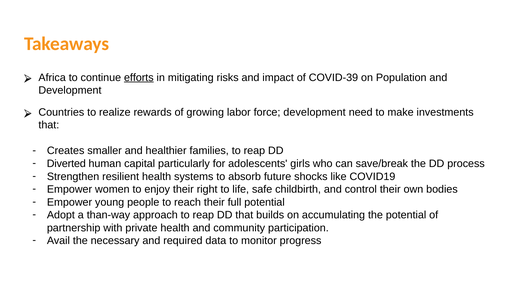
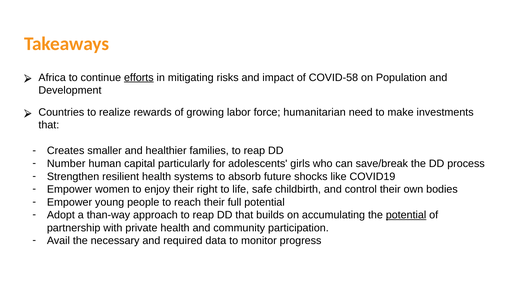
COVID-39: COVID-39 -> COVID-58
force development: development -> humanitarian
Diverted: Diverted -> Number
potential at (406, 215) underline: none -> present
